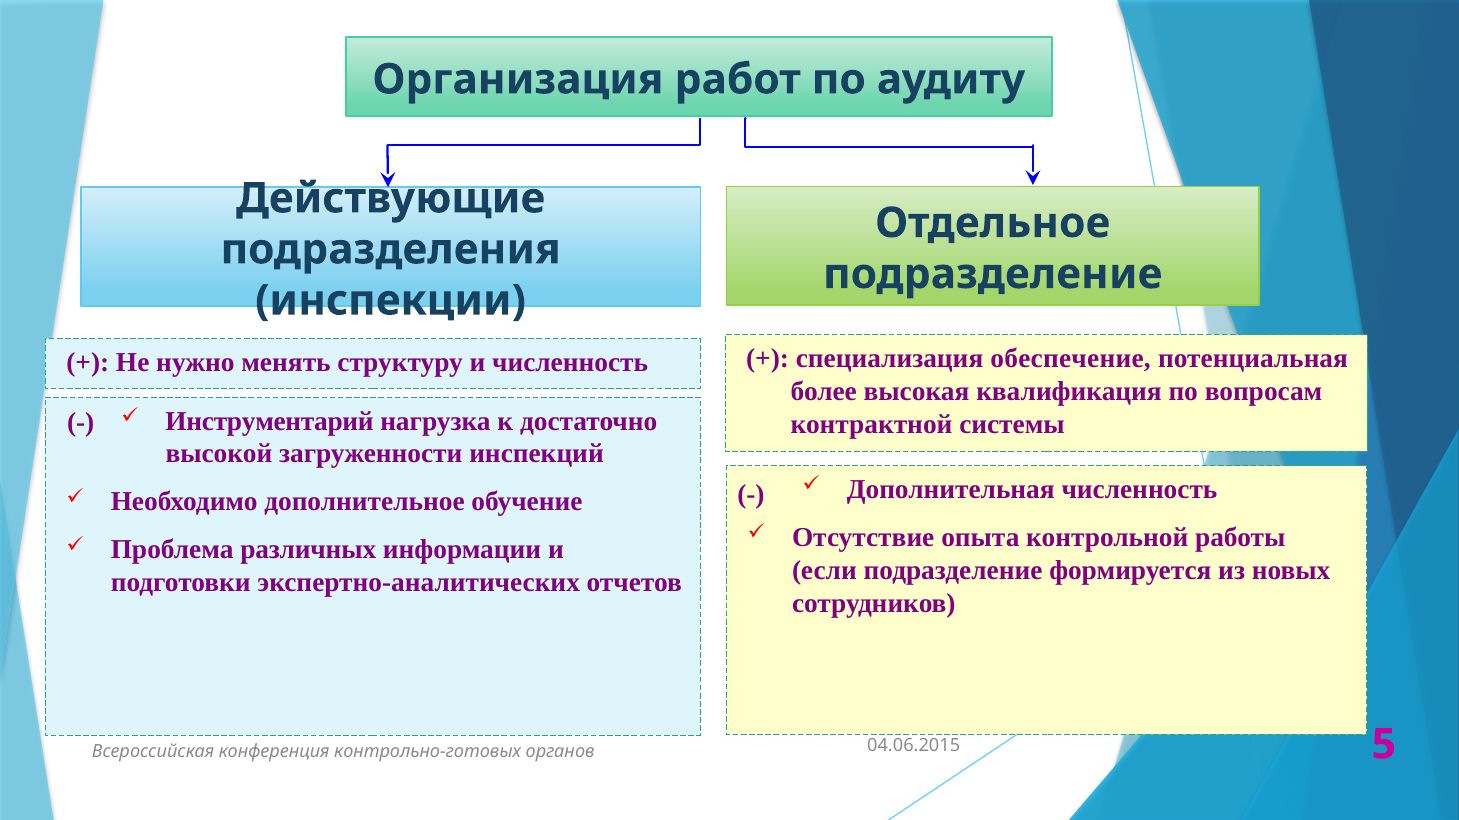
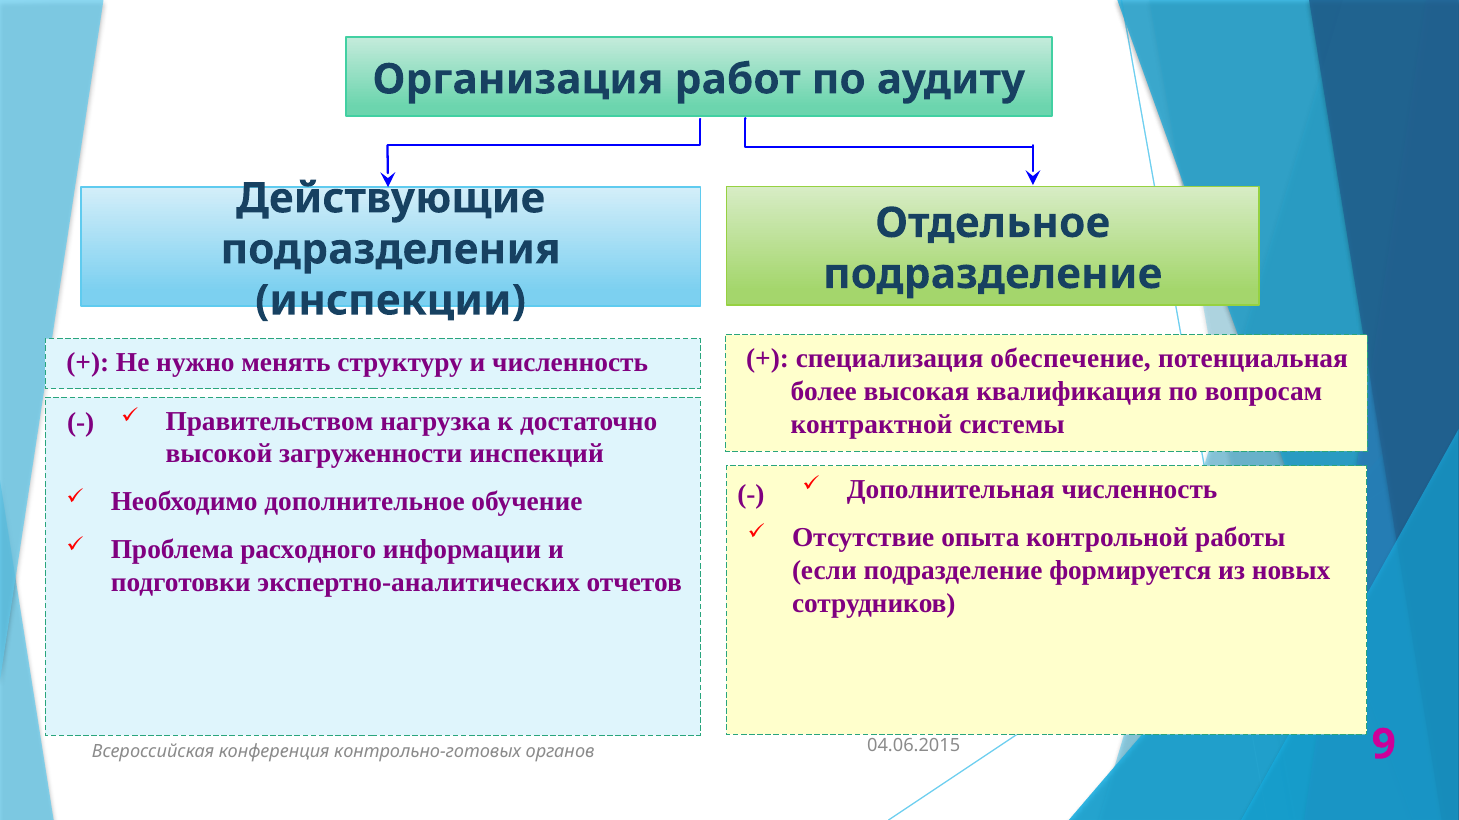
Инструментарий: Инструментарий -> Правительством
различных: различных -> расходного
5: 5 -> 9
